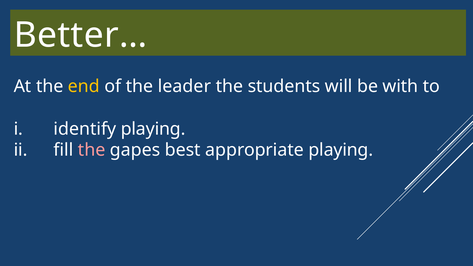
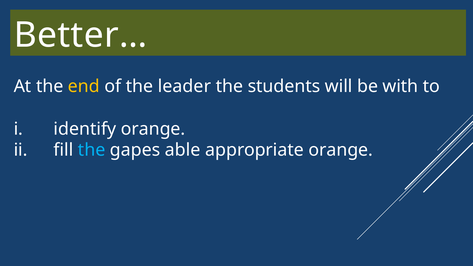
identify playing: playing -> orange
the at (92, 150) colour: pink -> light blue
best: best -> able
appropriate playing: playing -> orange
